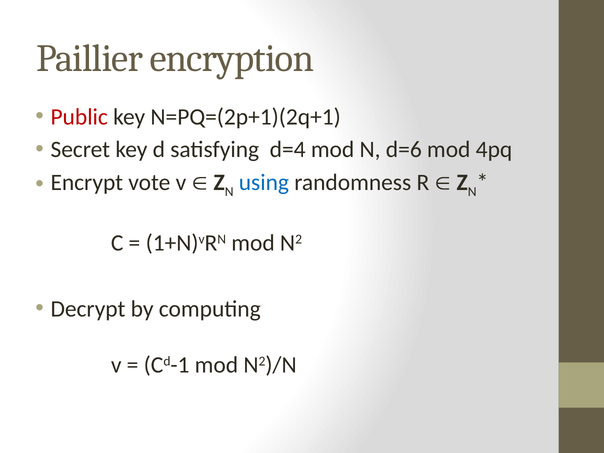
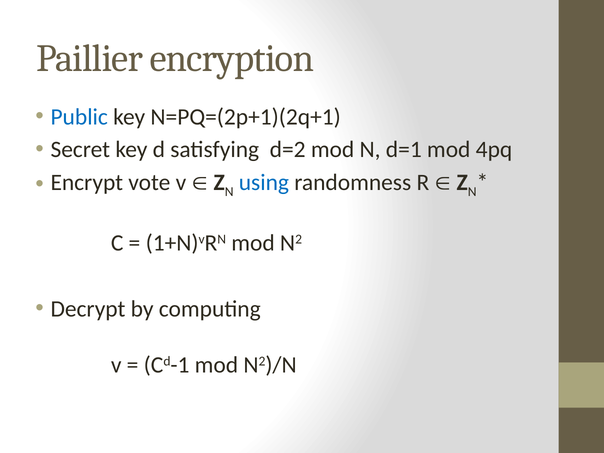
Public colour: red -> blue
d=4: d=4 -> d=2
d=6: d=6 -> d=1
